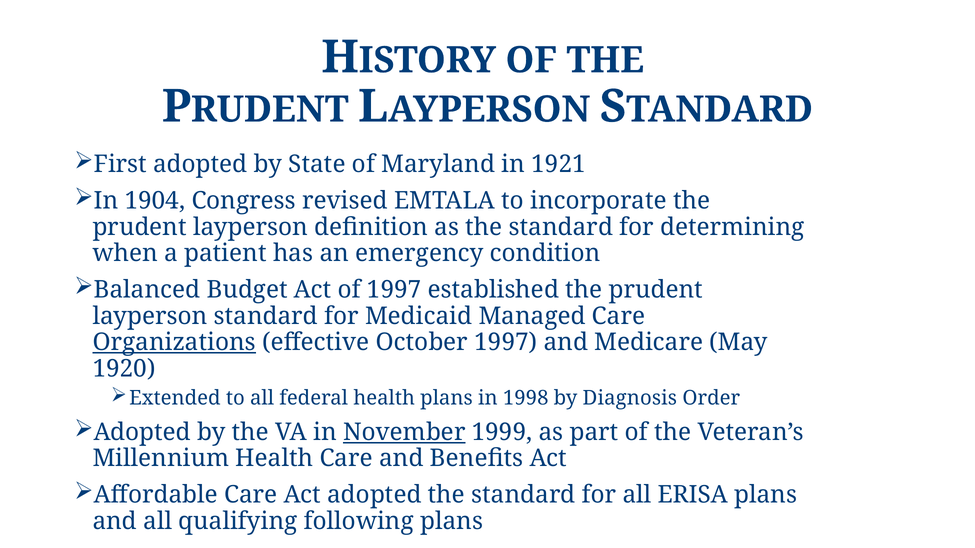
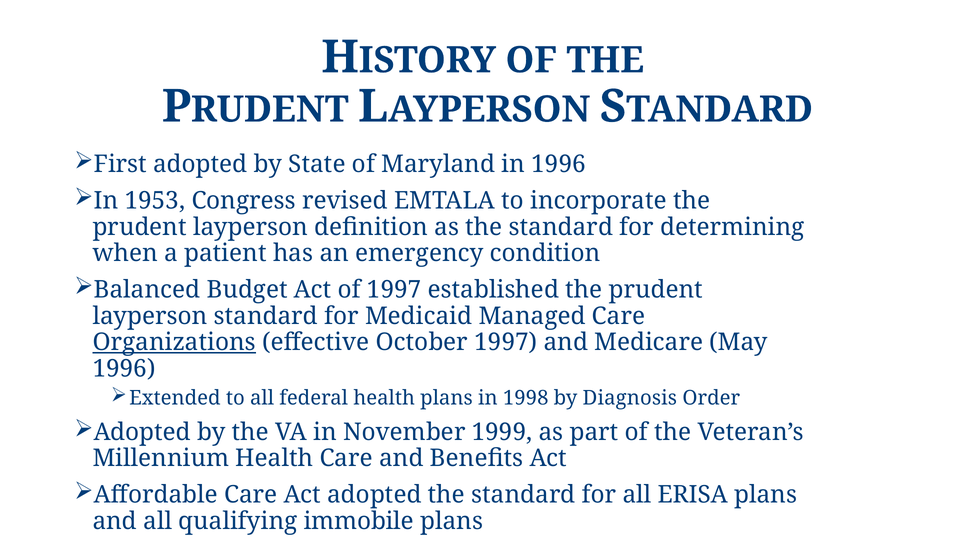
in 1921: 1921 -> 1996
1904: 1904 -> 1953
1920 at (124, 369): 1920 -> 1996
November underline: present -> none
following: following -> immobile
